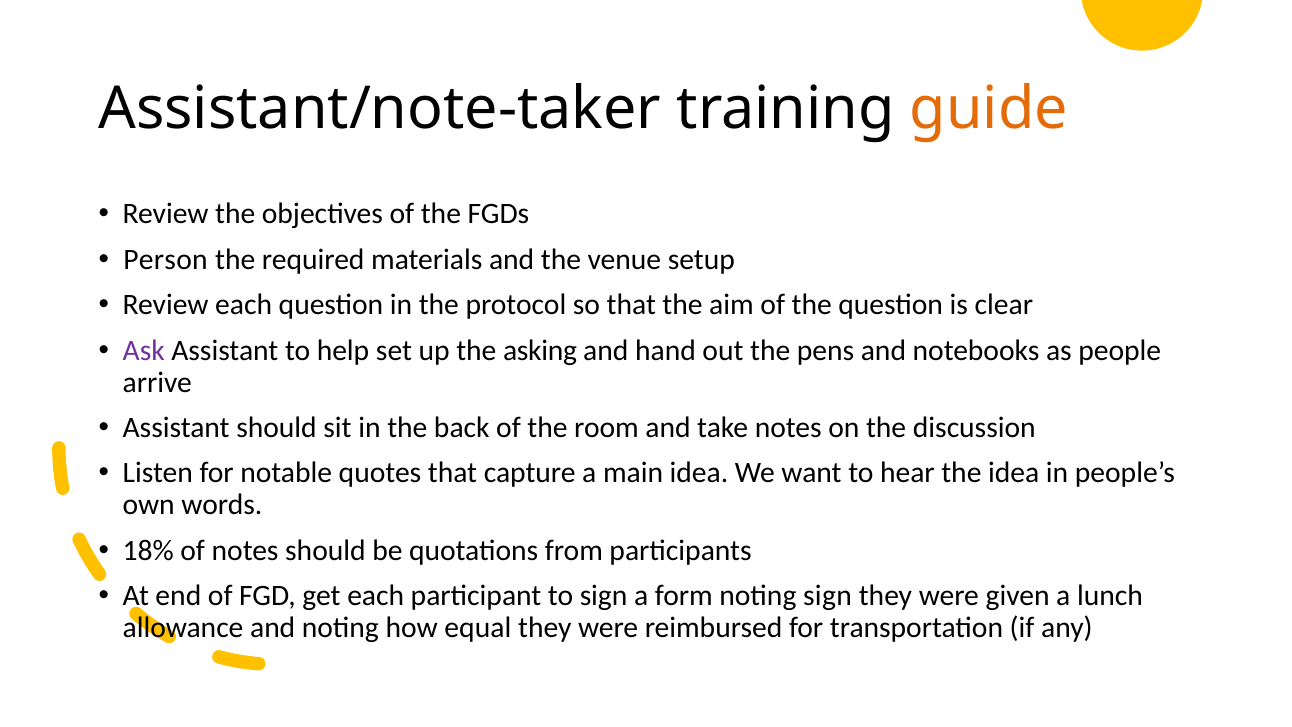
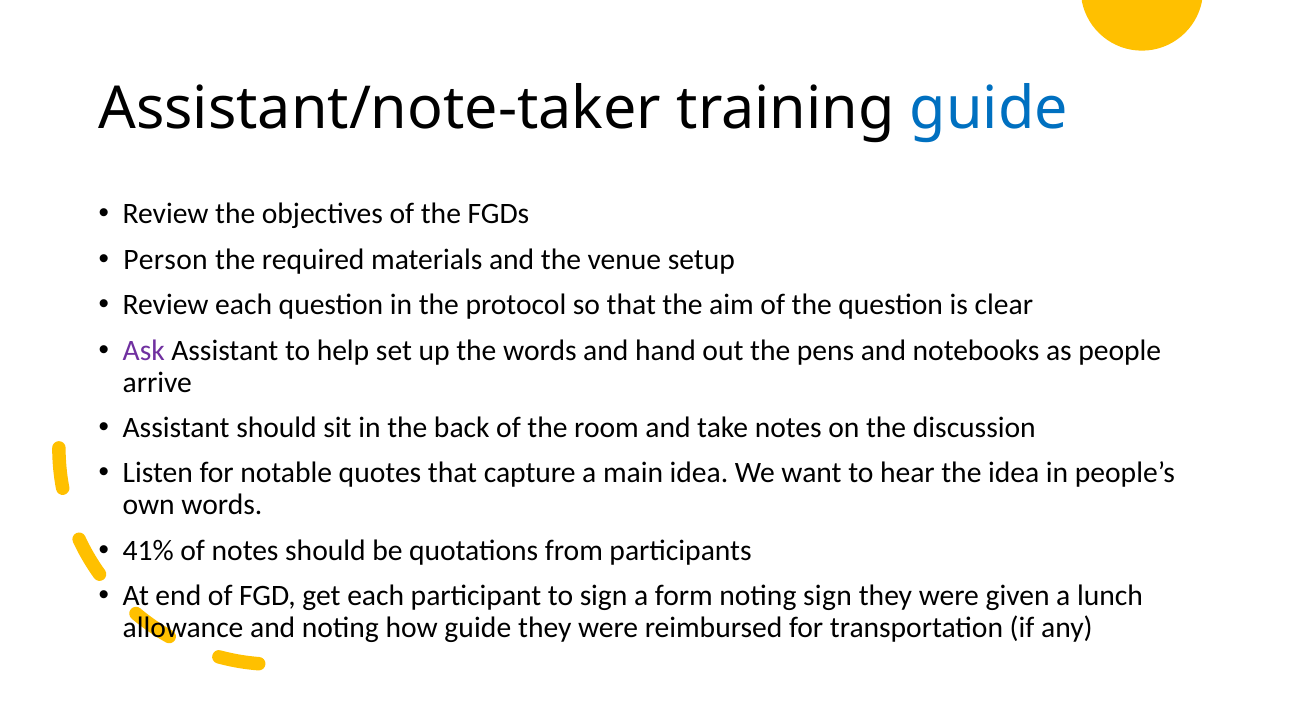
guide at (989, 109) colour: orange -> blue
the asking: asking -> words
18%: 18% -> 41%
how equal: equal -> guide
